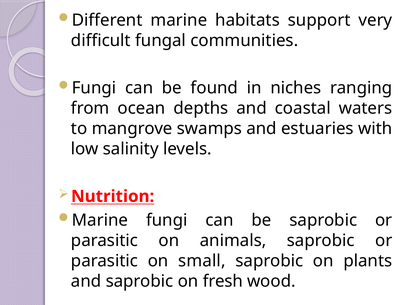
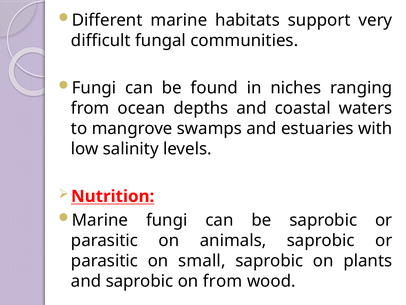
on fresh: fresh -> from
